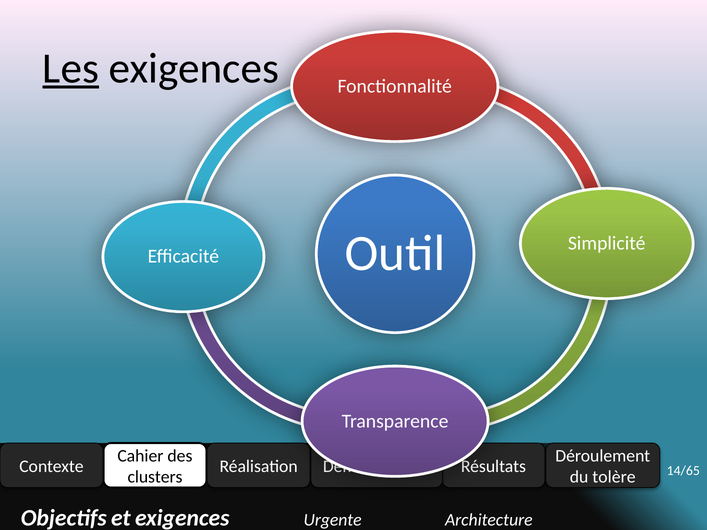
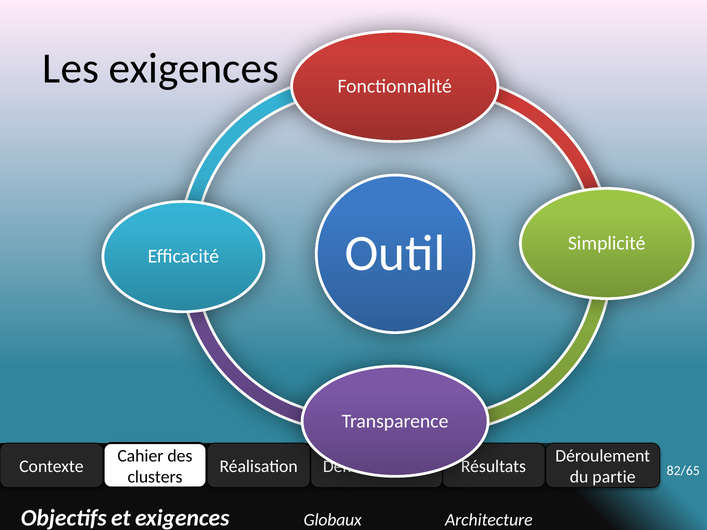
Les underline: present -> none
14/65: 14/65 -> 82/65
tolère: tolère -> partie
Urgente: Urgente -> Globaux
